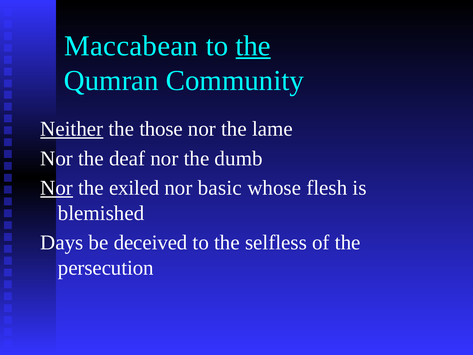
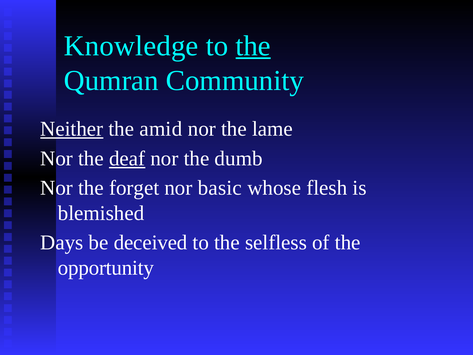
Maccabean: Maccabean -> Knowledge
those: those -> amid
deaf underline: none -> present
Nor at (57, 188) underline: present -> none
exiled: exiled -> forget
persecution: persecution -> opportunity
